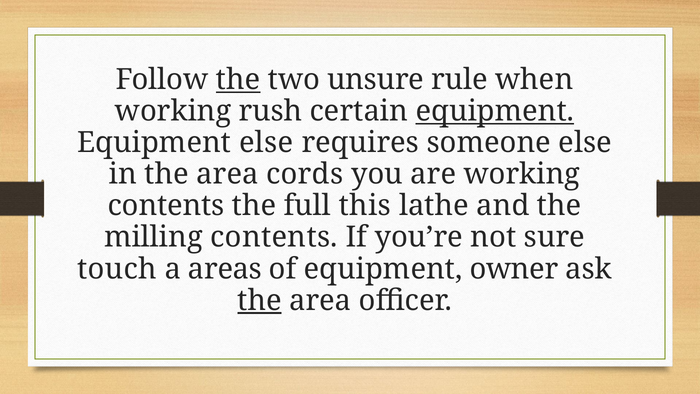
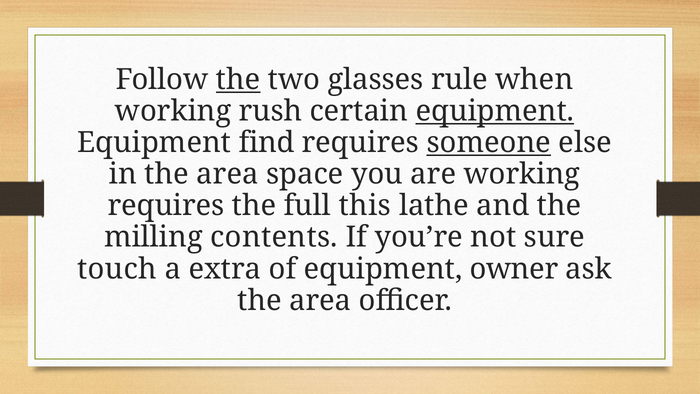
unsure: unsure -> glasses
Equipment else: else -> find
someone underline: none -> present
cords: cords -> space
contents at (166, 206): contents -> requires
areas: areas -> extra
the at (259, 300) underline: present -> none
